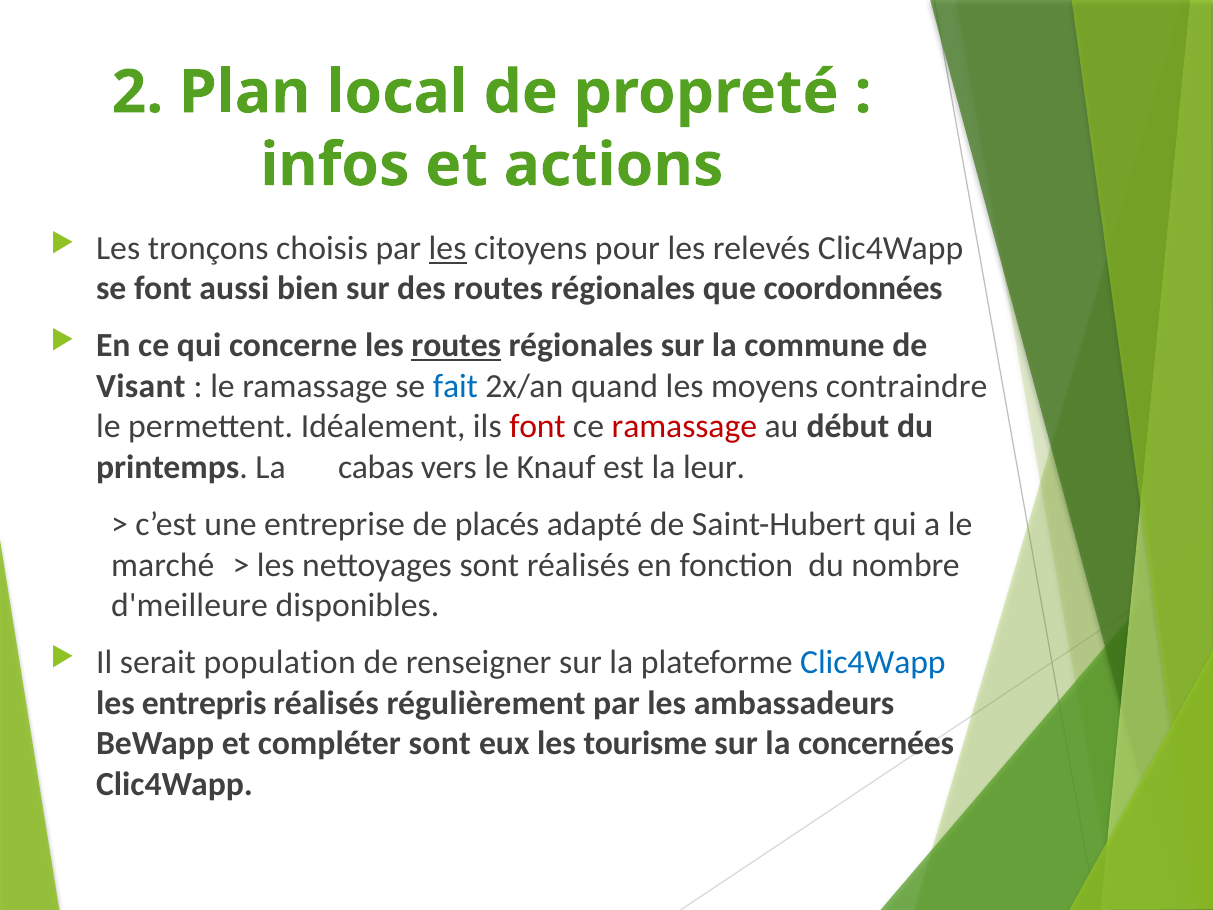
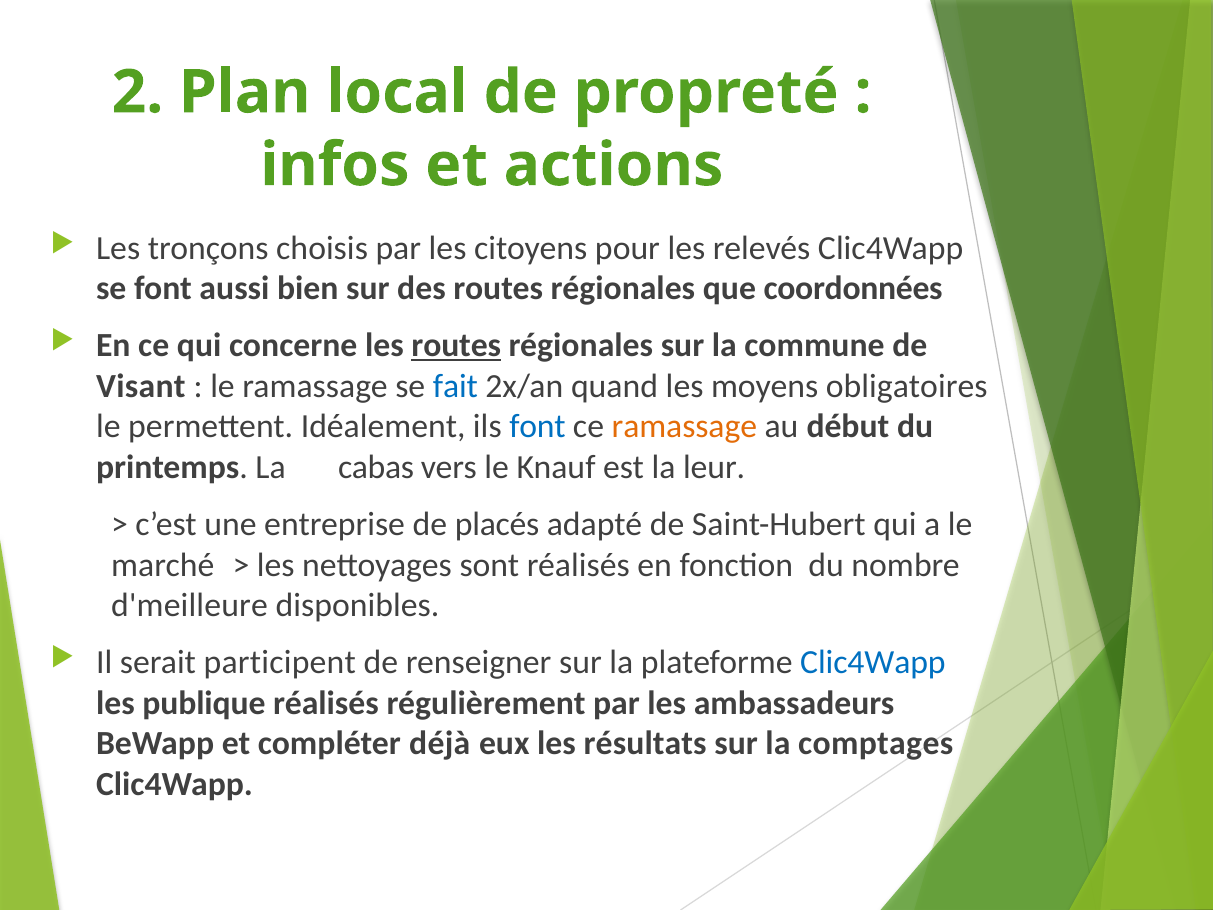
les at (448, 248) underline: present -> none
contraindre: contraindre -> obligatoires
font at (537, 427) colour: red -> blue
ramassage at (684, 427) colour: red -> orange
population: population -> participent
entrepris: entrepris -> publique
compléter sont: sont -> déjà
tourisme: tourisme -> résultats
concernées: concernées -> comptages
